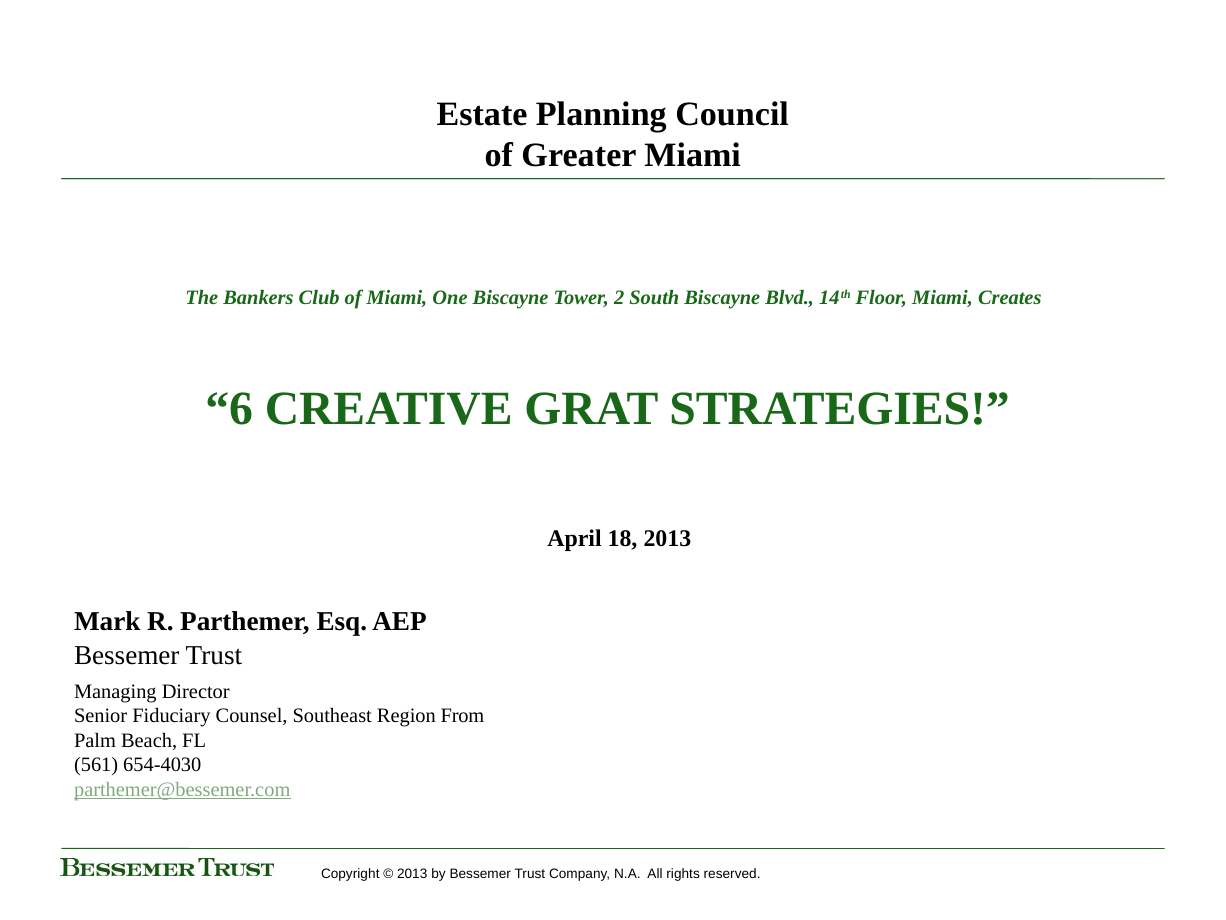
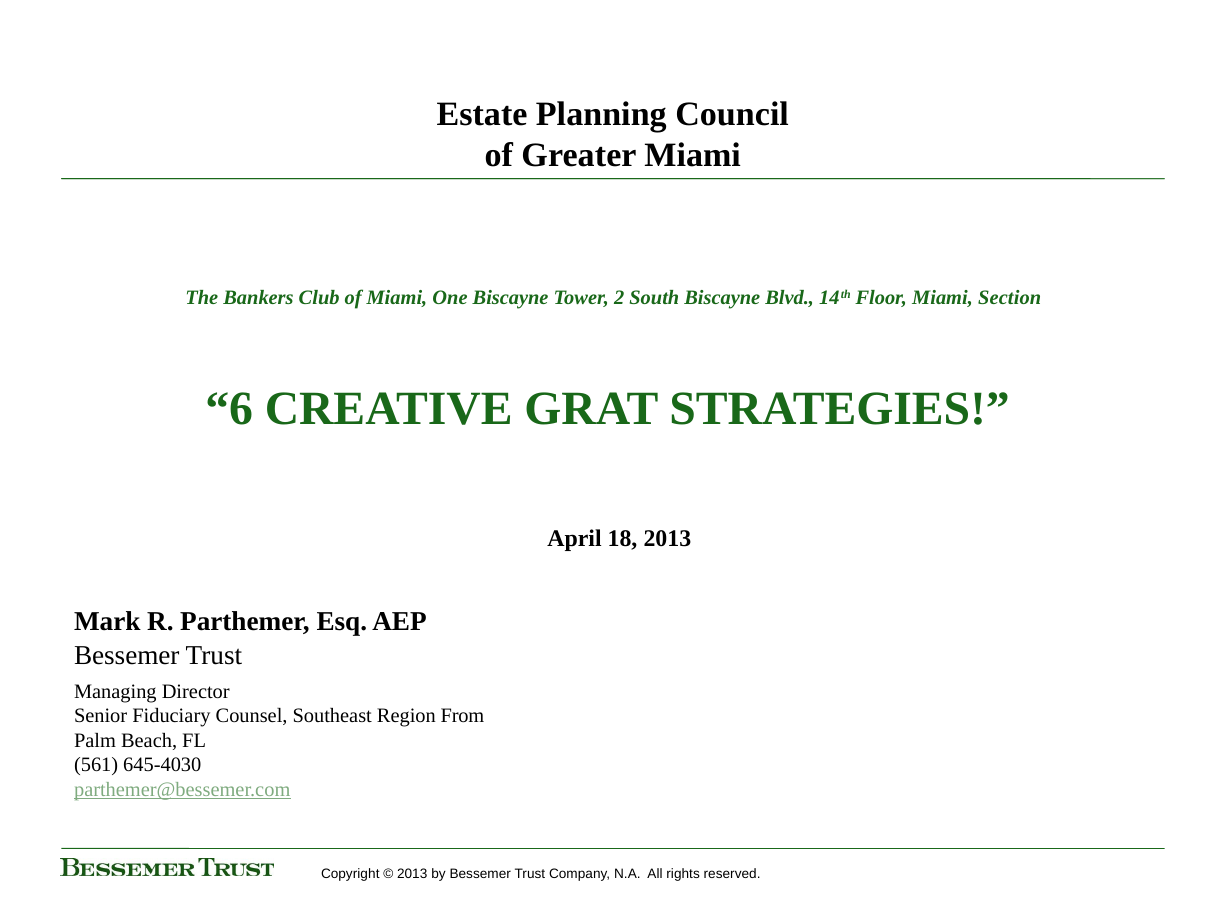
Creates: Creates -> Section
654-4030: 654-4030 -> 645-4030
